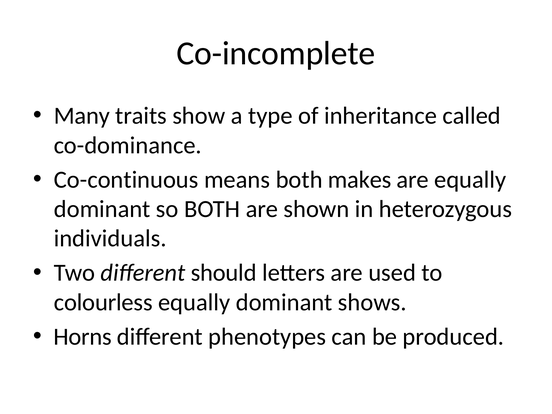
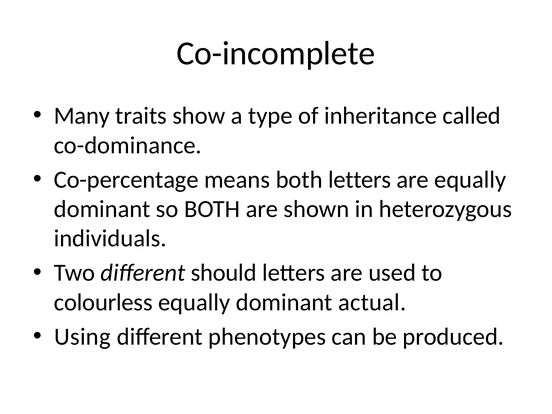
Co-continuous: Co-continuous -> Co-percentage
both makes: makes -> letters
shows: shows -> actual
Horns: Horns -> Using
